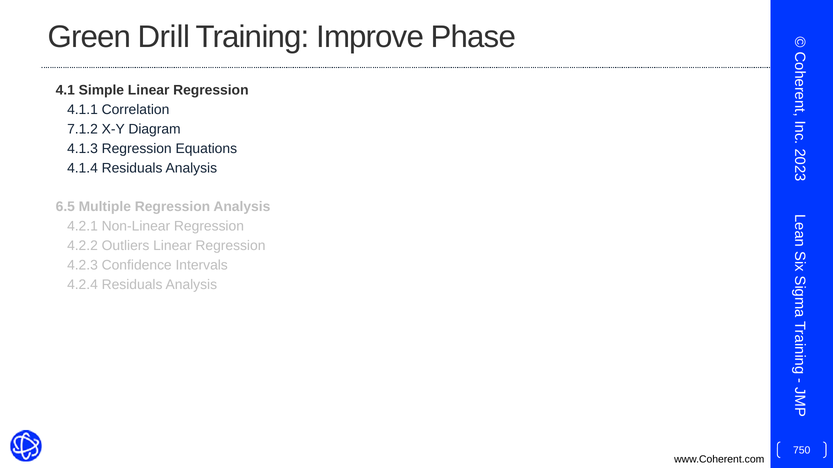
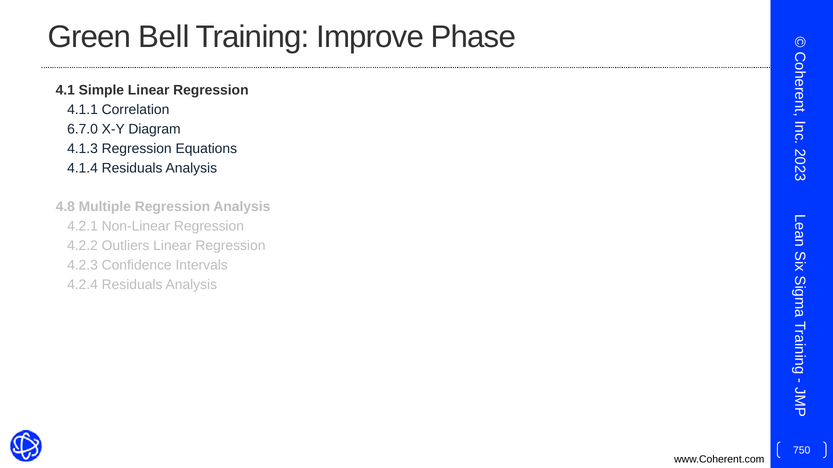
Drill: Drill -> Bell
7.1.2: 7.1.2 -> 6.7.0
6.5: 6.5 -> 4.8
